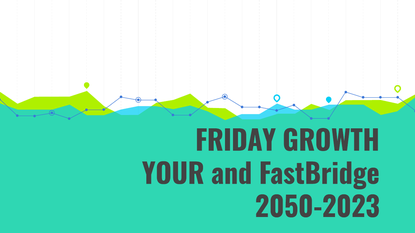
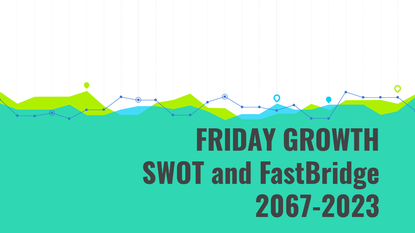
YOUR: YOUR -> SWOT
2050-2023: 2050-2023 -> 2067-2023
